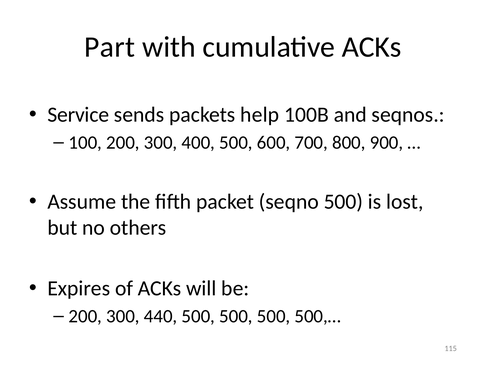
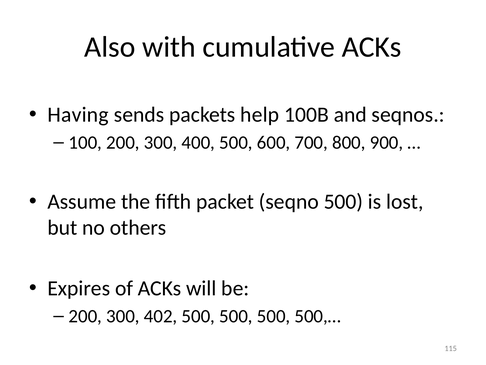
Part: Part -> Also
Service: Service -> Having
440: 440 -> 402
